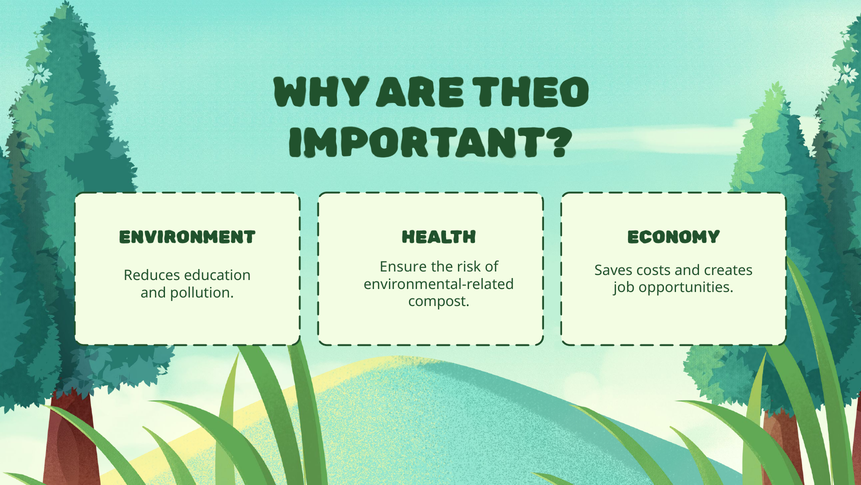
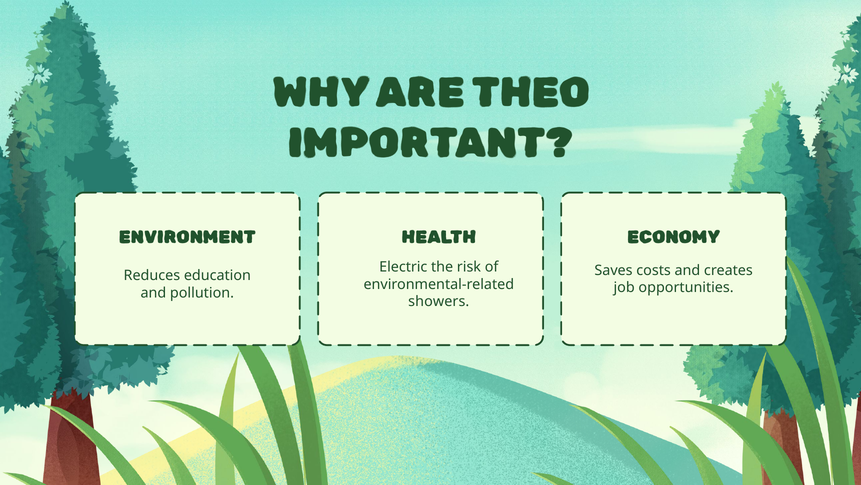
Ensure: Ensure -> Electric
compost: compost -> showers
